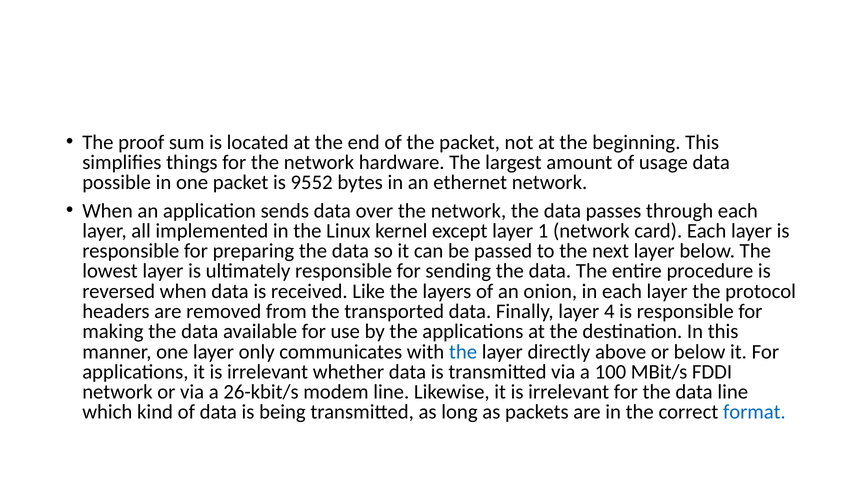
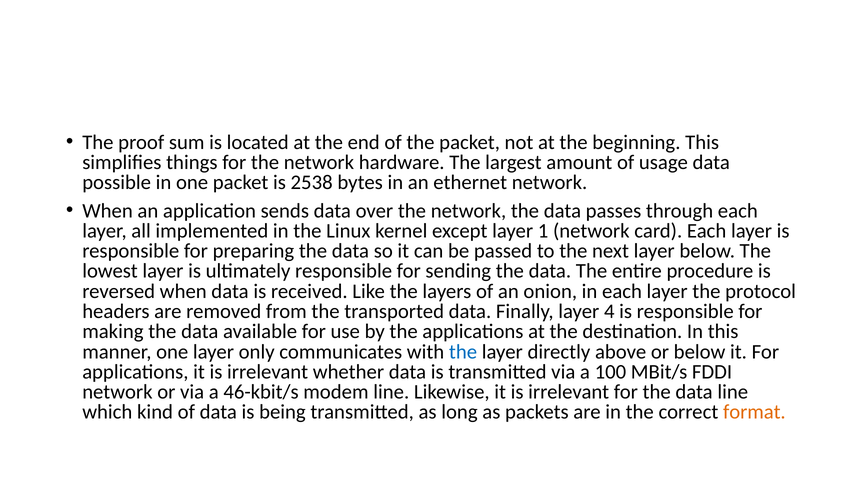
9552: 9552 -> 2538
26-kbit/s: 26-kbit/s -> 46-kbit/s
format colour: blue -> orange
